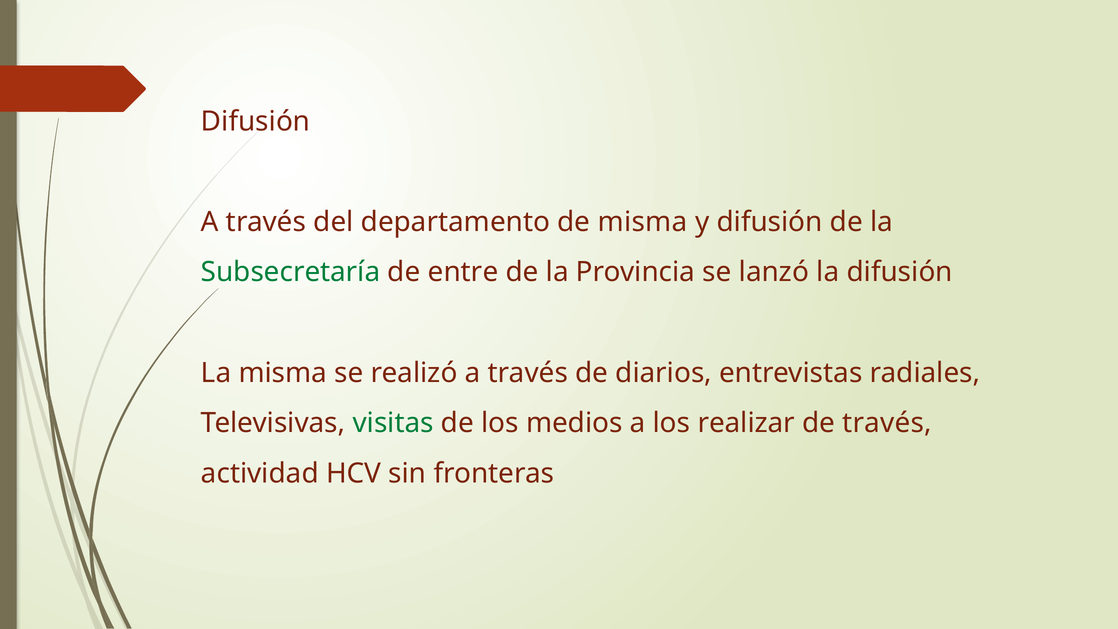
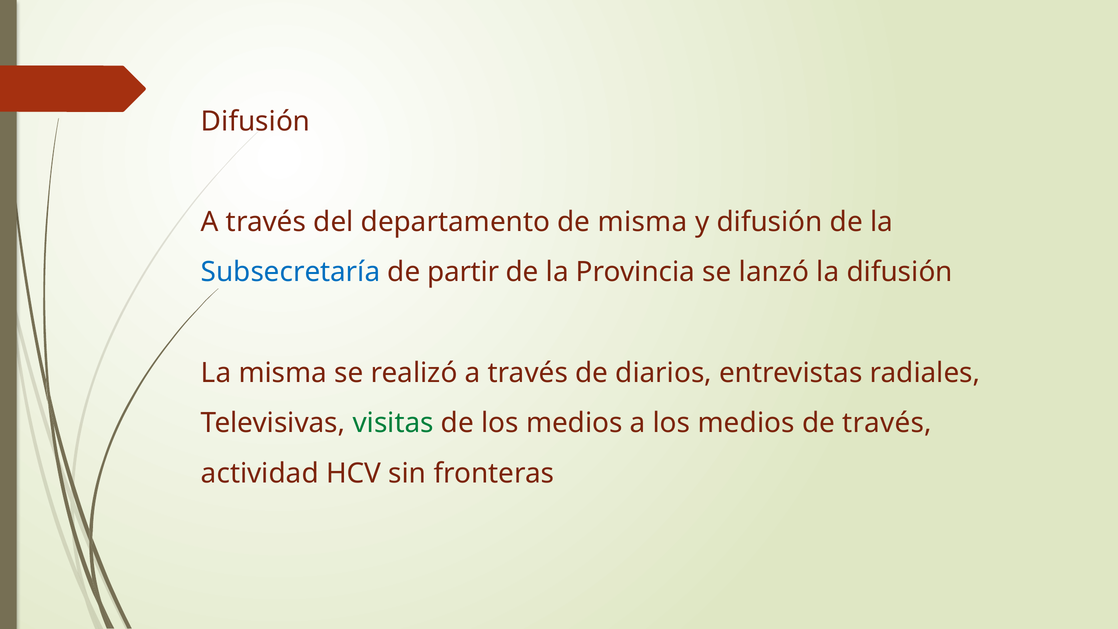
Subsecretaría colour: green -> blue
entre: entre -> partir
a los realizar: realizar -> medios
